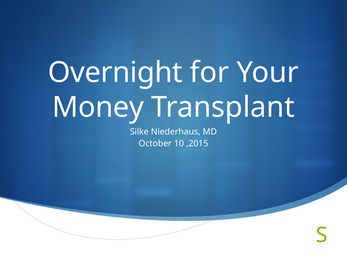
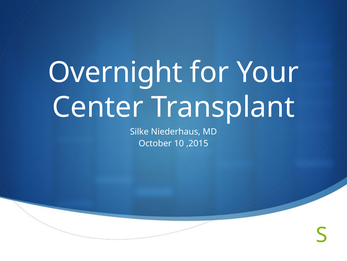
Money: Money -> Center
